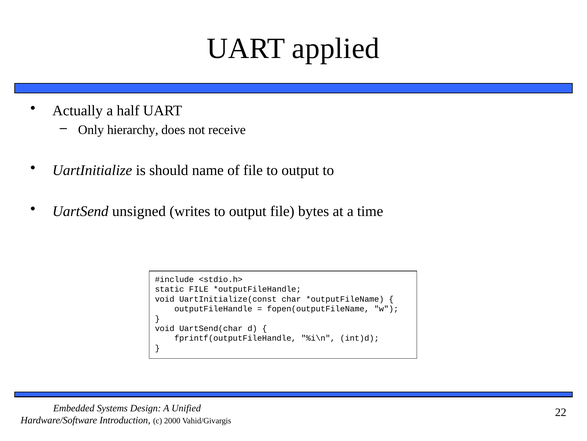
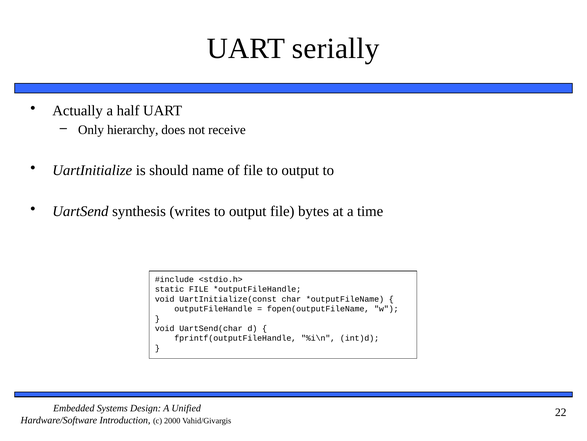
applied: applied -> serially
unsigned: unsigned -> synthesis
